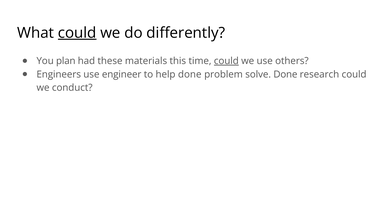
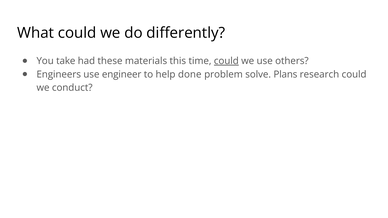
could at (77, 33) underline: present -> none
plan: plan -> take
solve Done: Done -> Plans
